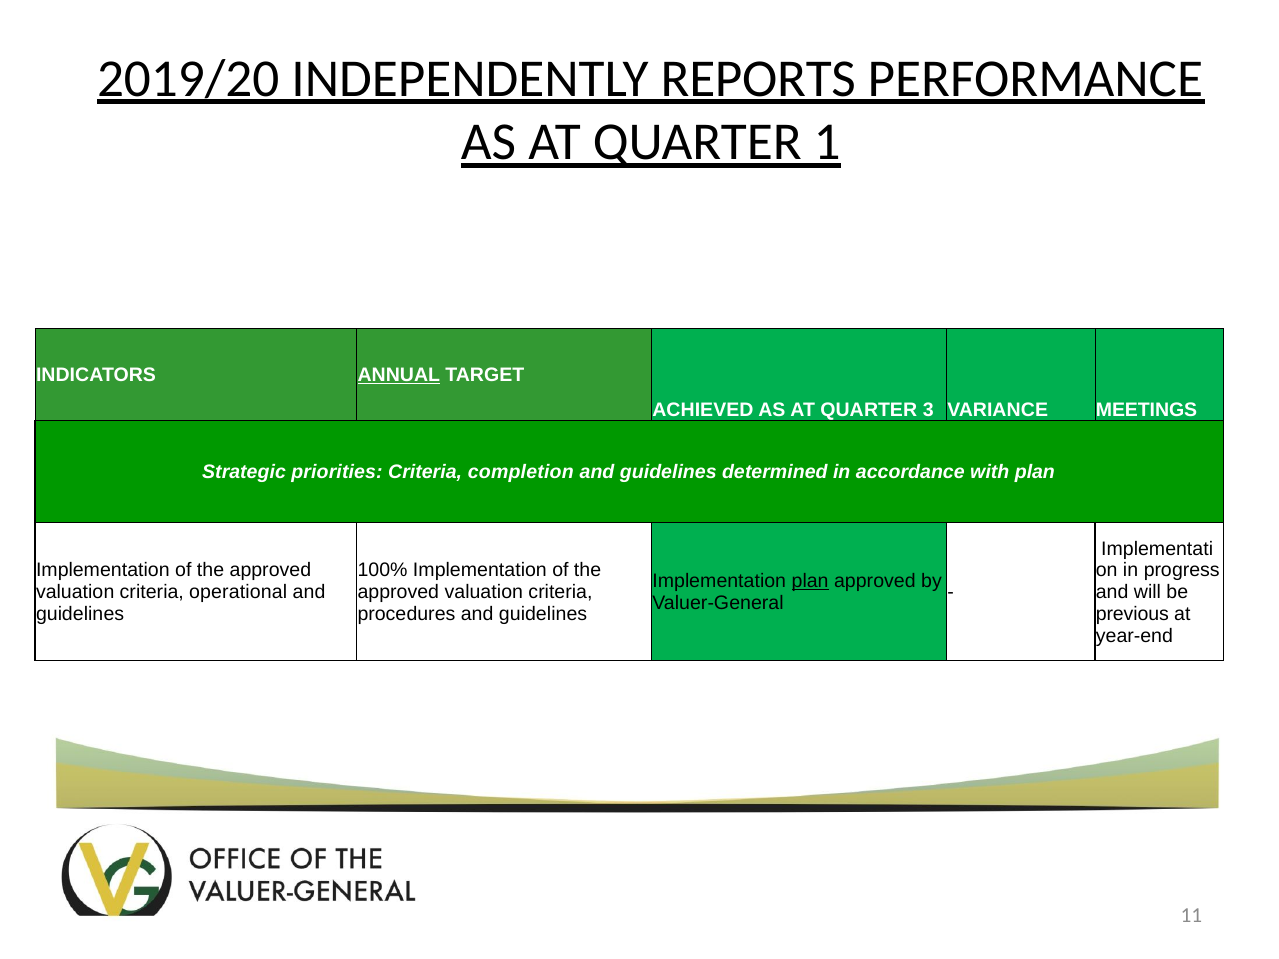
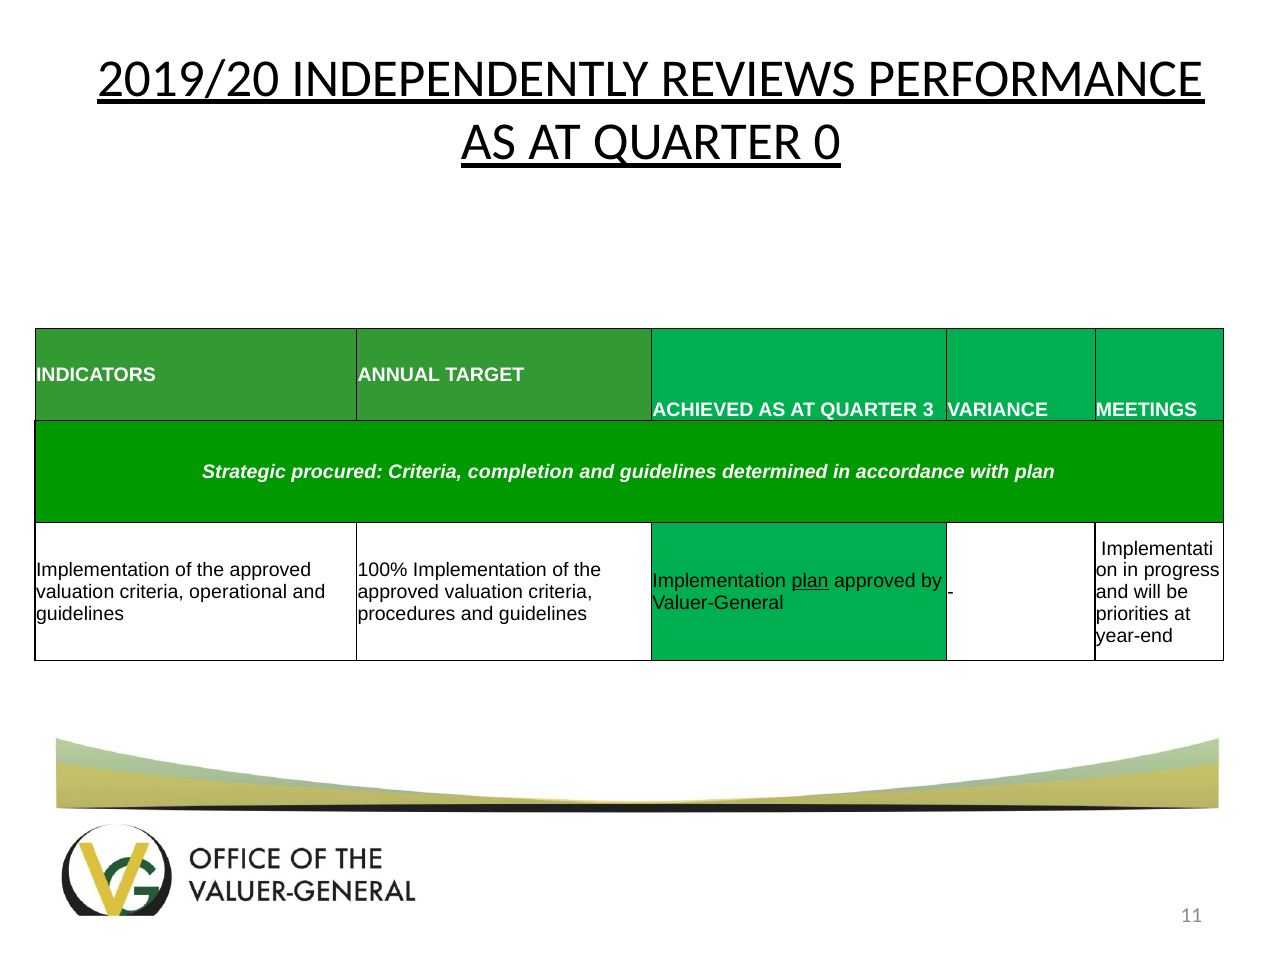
REPORTS: REPORTS -> REVIEWS
1: 1 -> 0
ANNUAL underline: present -> none
priorities: priorities -> procured
previous: previous -> priorities
